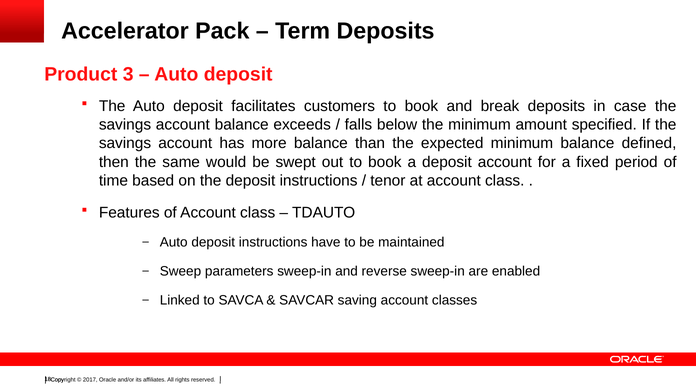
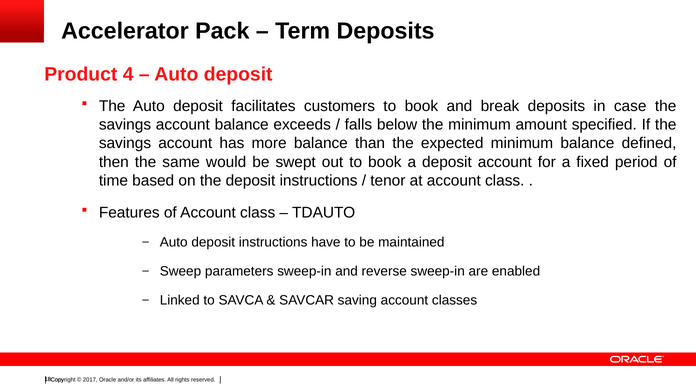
3: 3 -> 4
